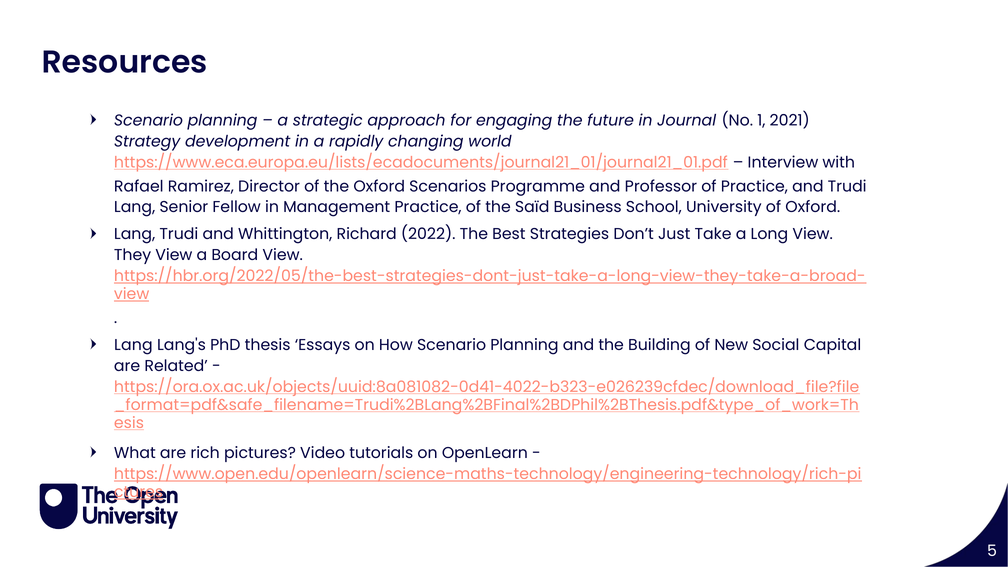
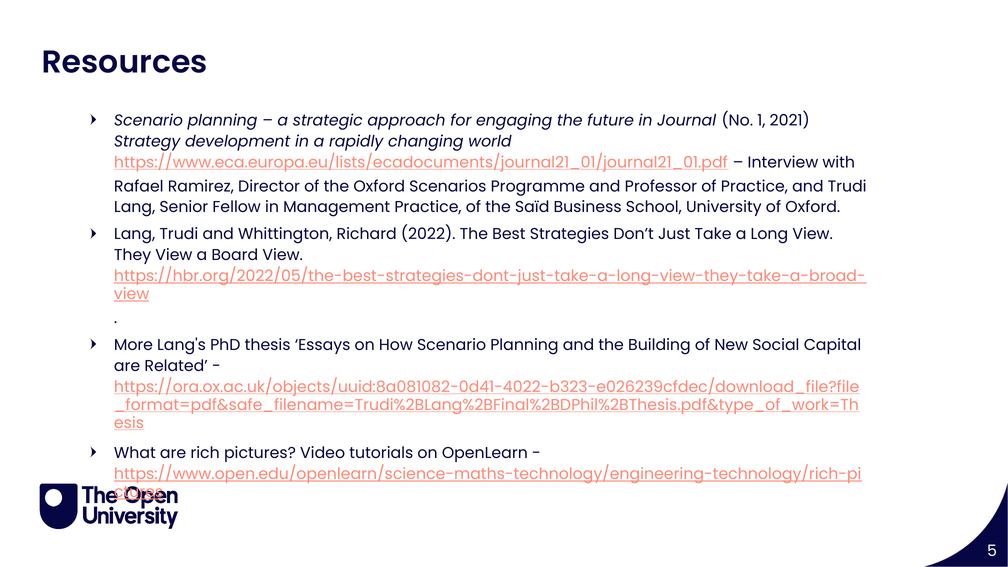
Lang at (133, 345): Lang -> More
